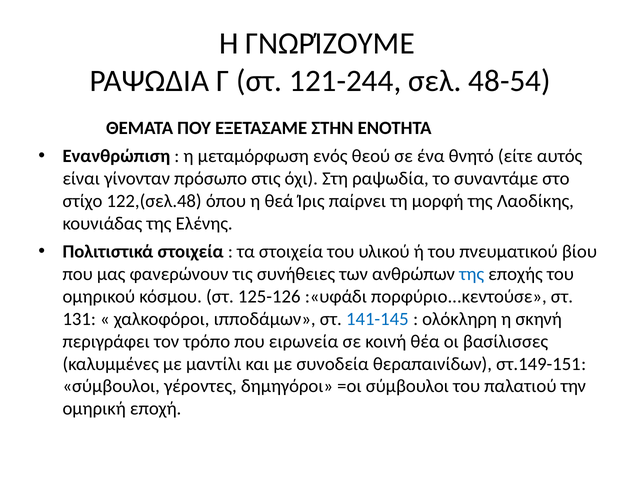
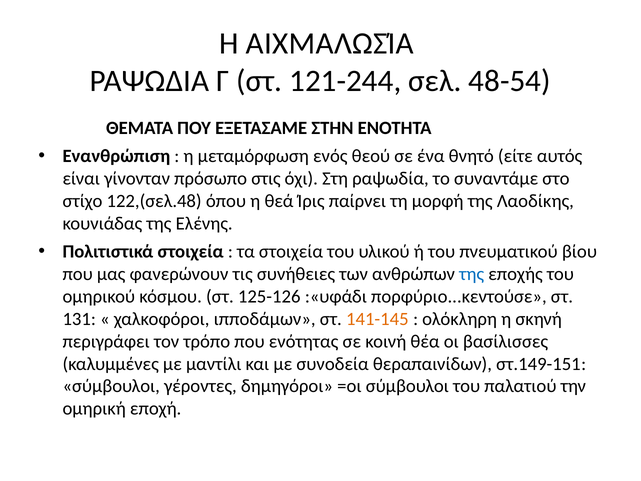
ΓΝΩΡΊΖΟΥΜΕ: ΓΝΩΡΊΖΟΥΜΕ -> ΑΙΧΜΑΛΩΣΊΑ
141-145 colour: blue -> orange
ειρωνεία: ειρωνεία -> ενότητας
